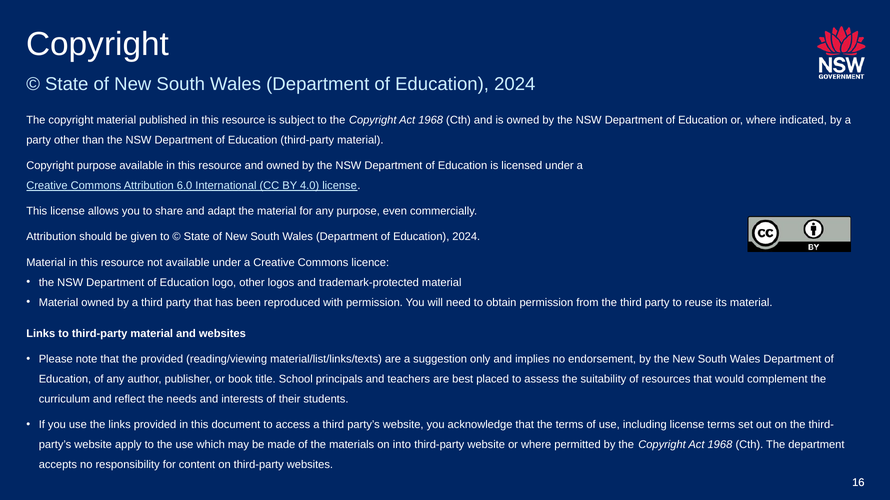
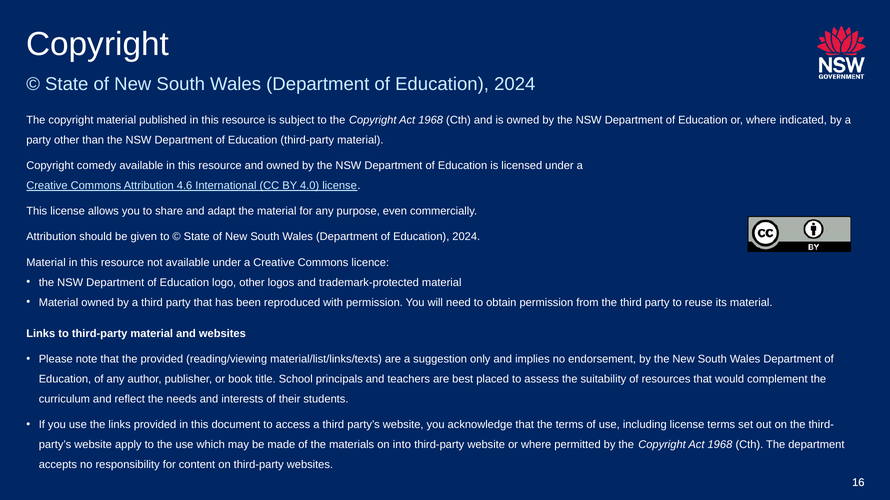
Copyright purpose: purpose -> comedy
6.0: 6.0 -> 4.6
